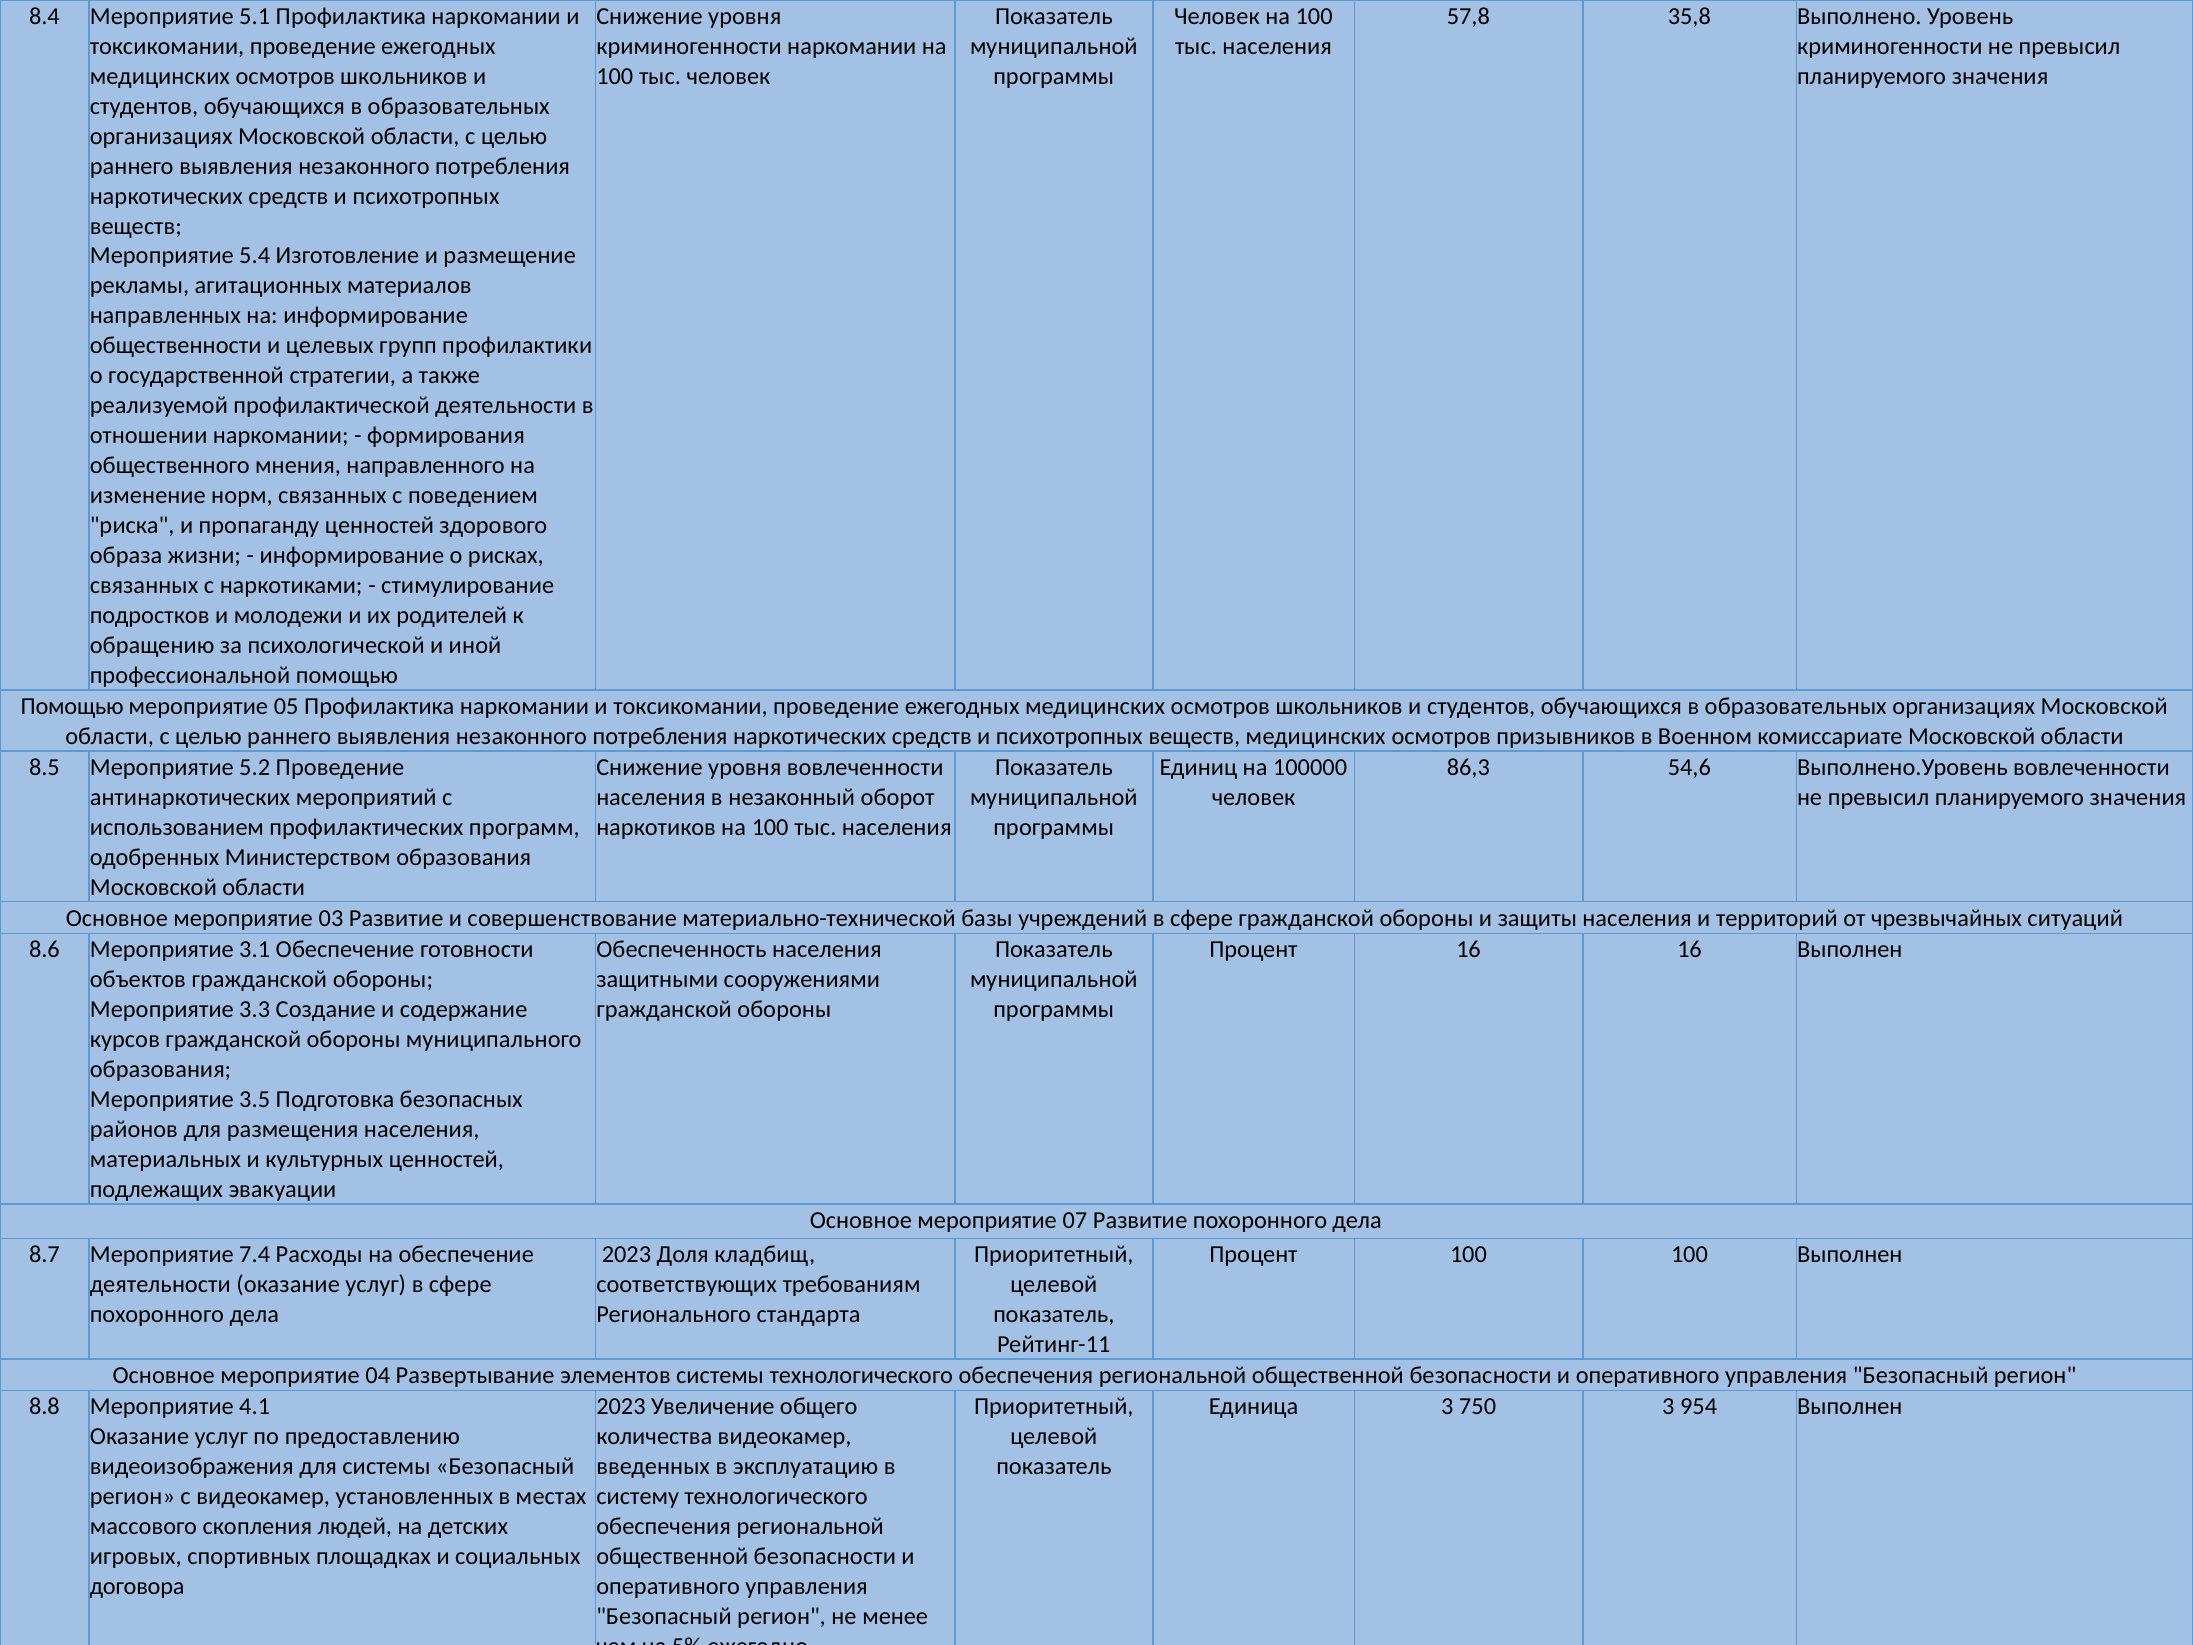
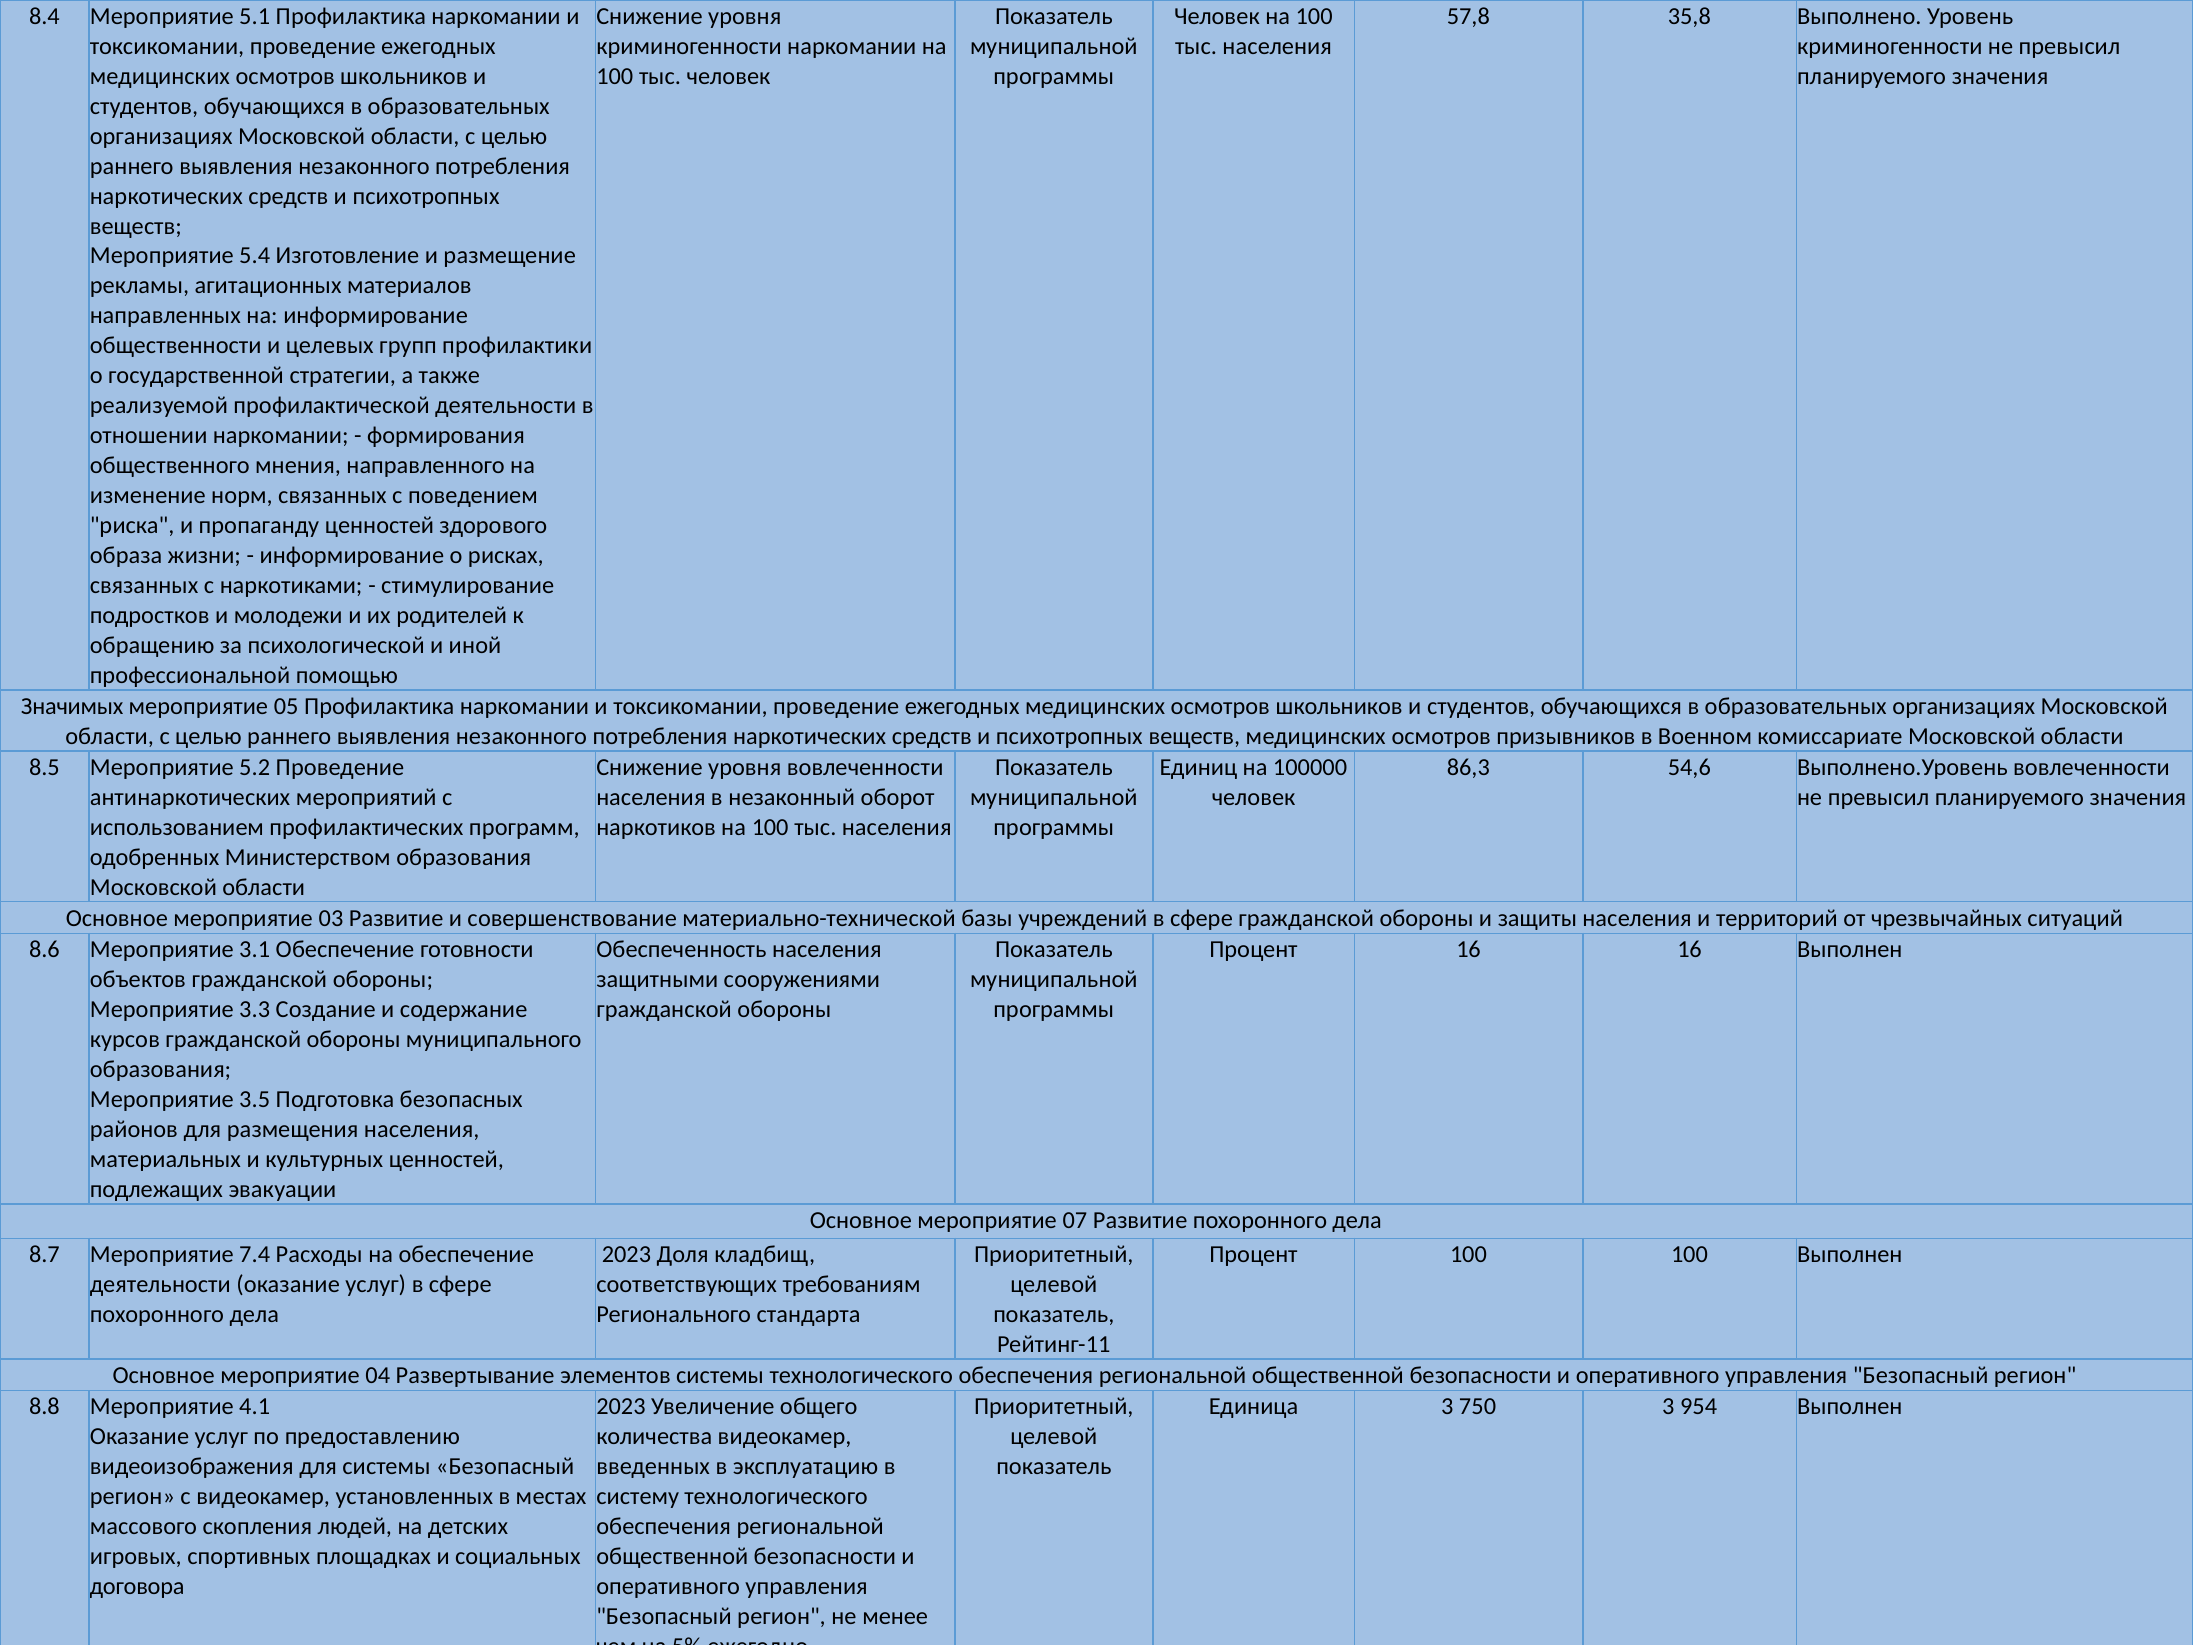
Помощью at (72, 706): Помощью -> Значимых
